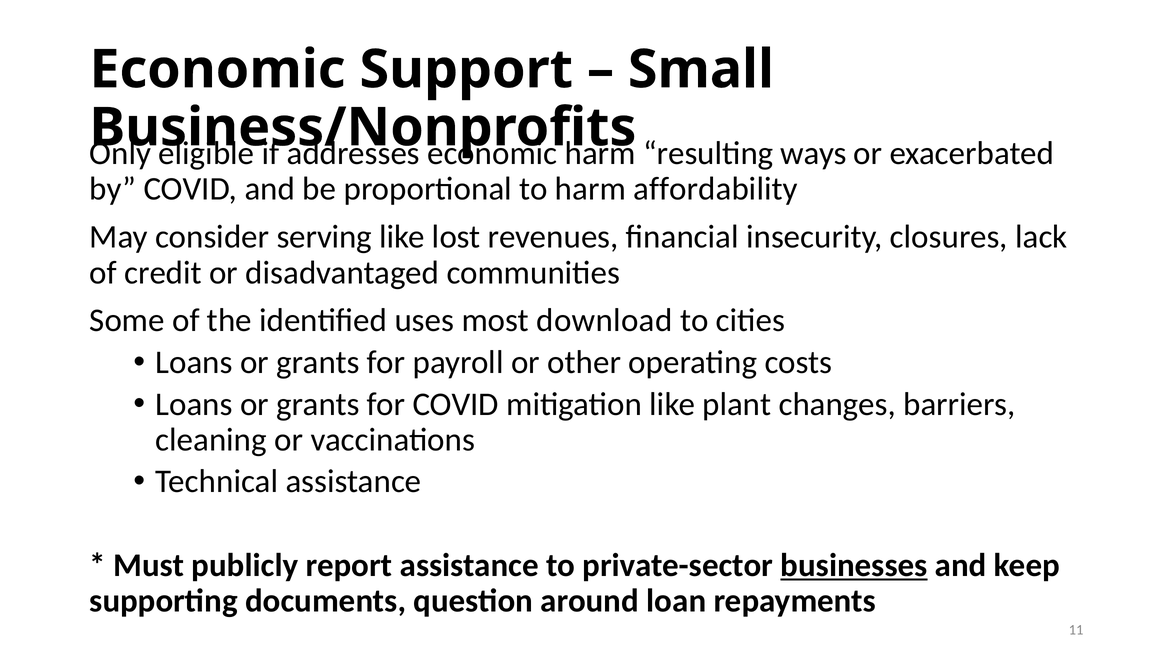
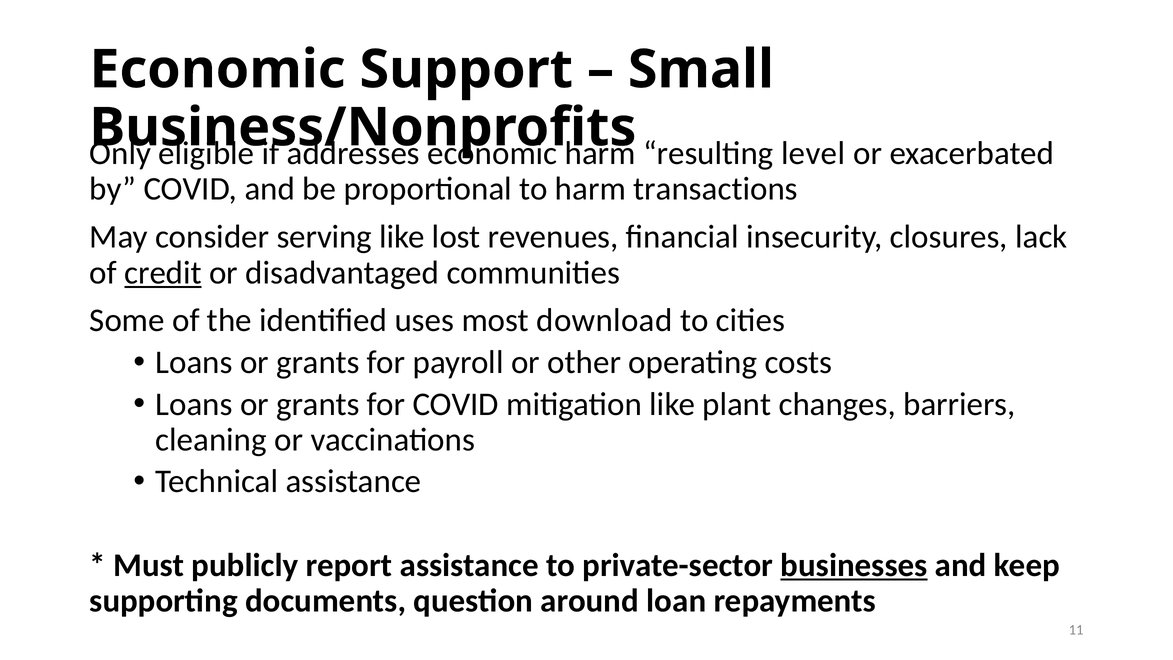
ways: ways -> level
affordability: affordability -> transactions
credit underline: none -> present
